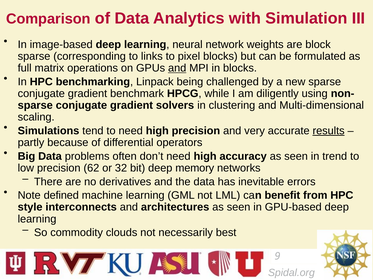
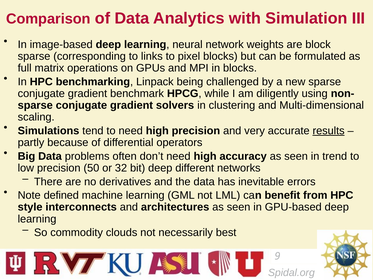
and at (177, 68) underline: present -> none
62: 62 -> 50
memory: memory -> different
